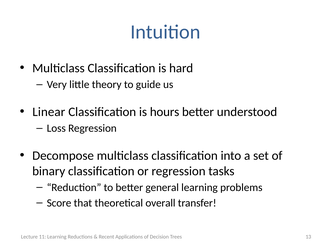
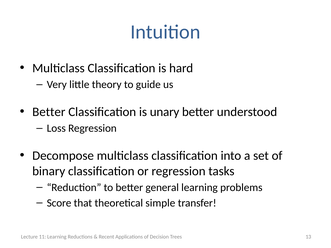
Linear at (49, 112): Linear -> Better
hours: hours -> unary
overall: overall -> simple
